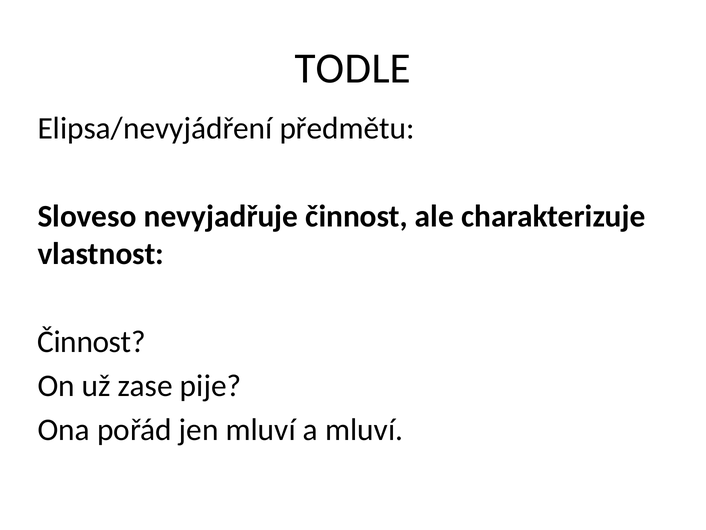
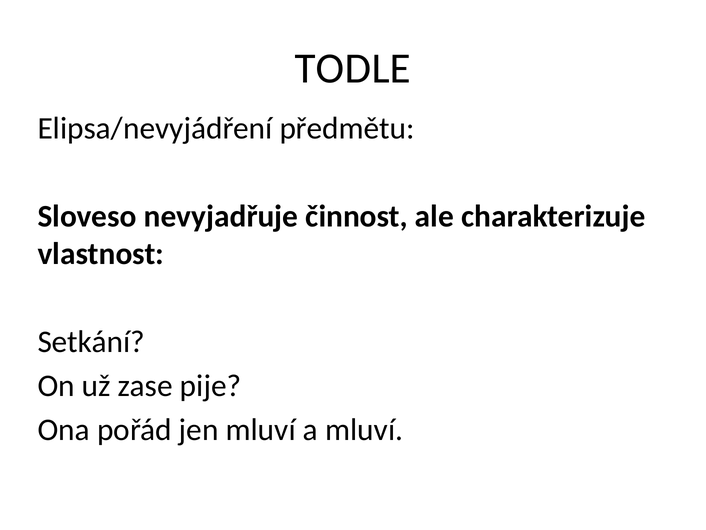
Činnost at (91, 342): Činnost -> Setkání
